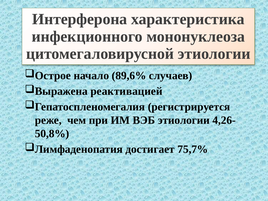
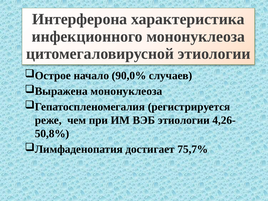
89,6%: 89,6% -> 90,0%
реактивацией at (126, 91): реактивацией -> мононуклеоза
